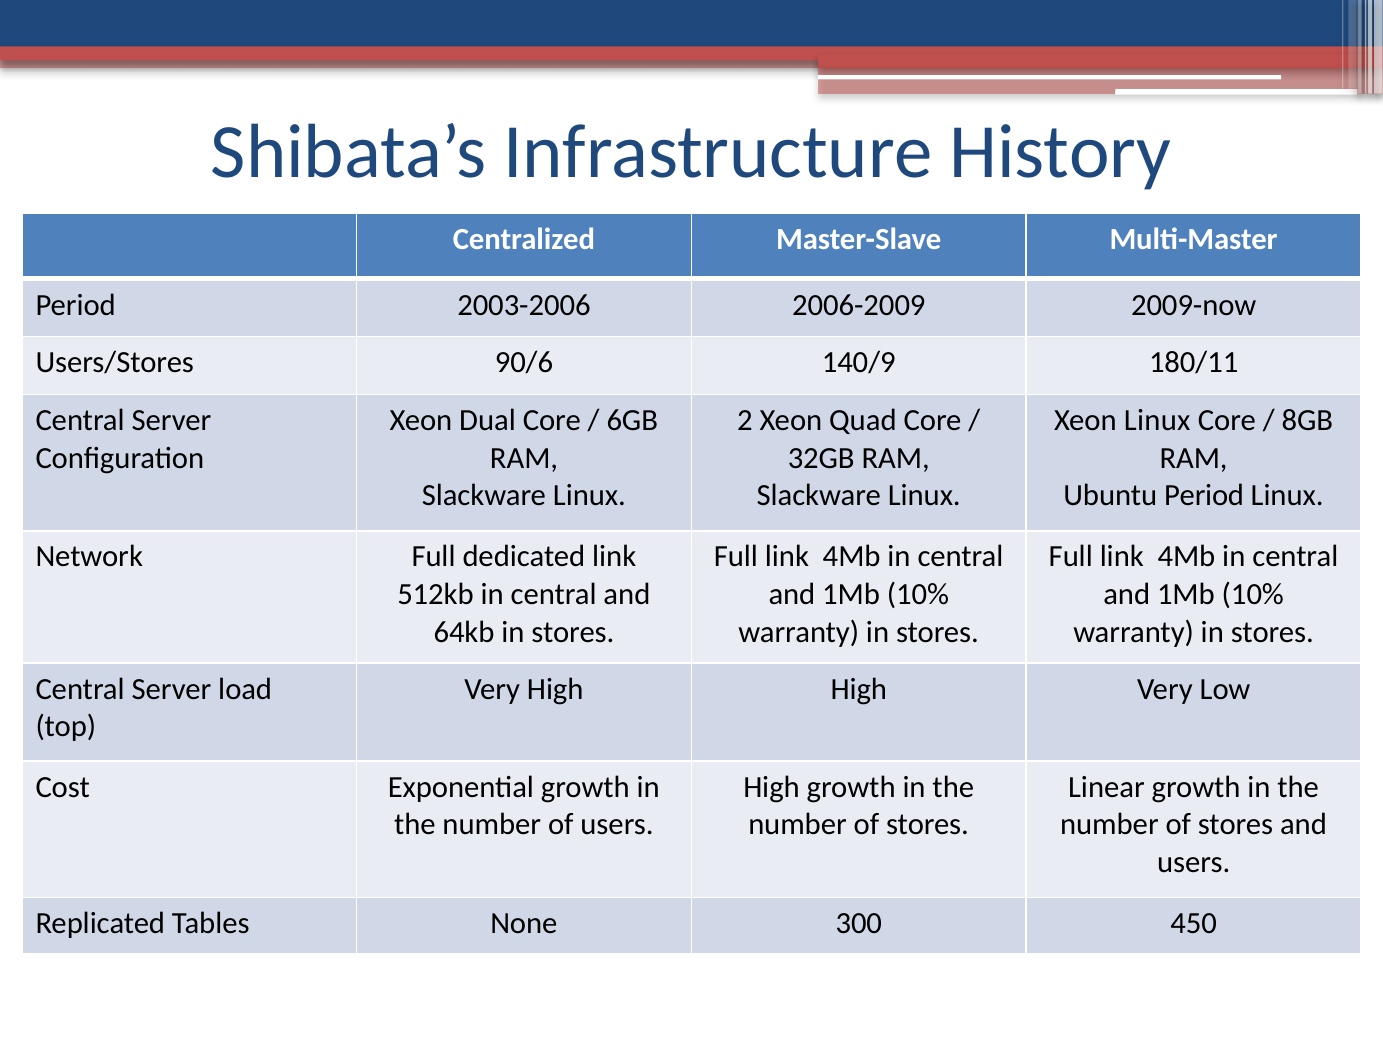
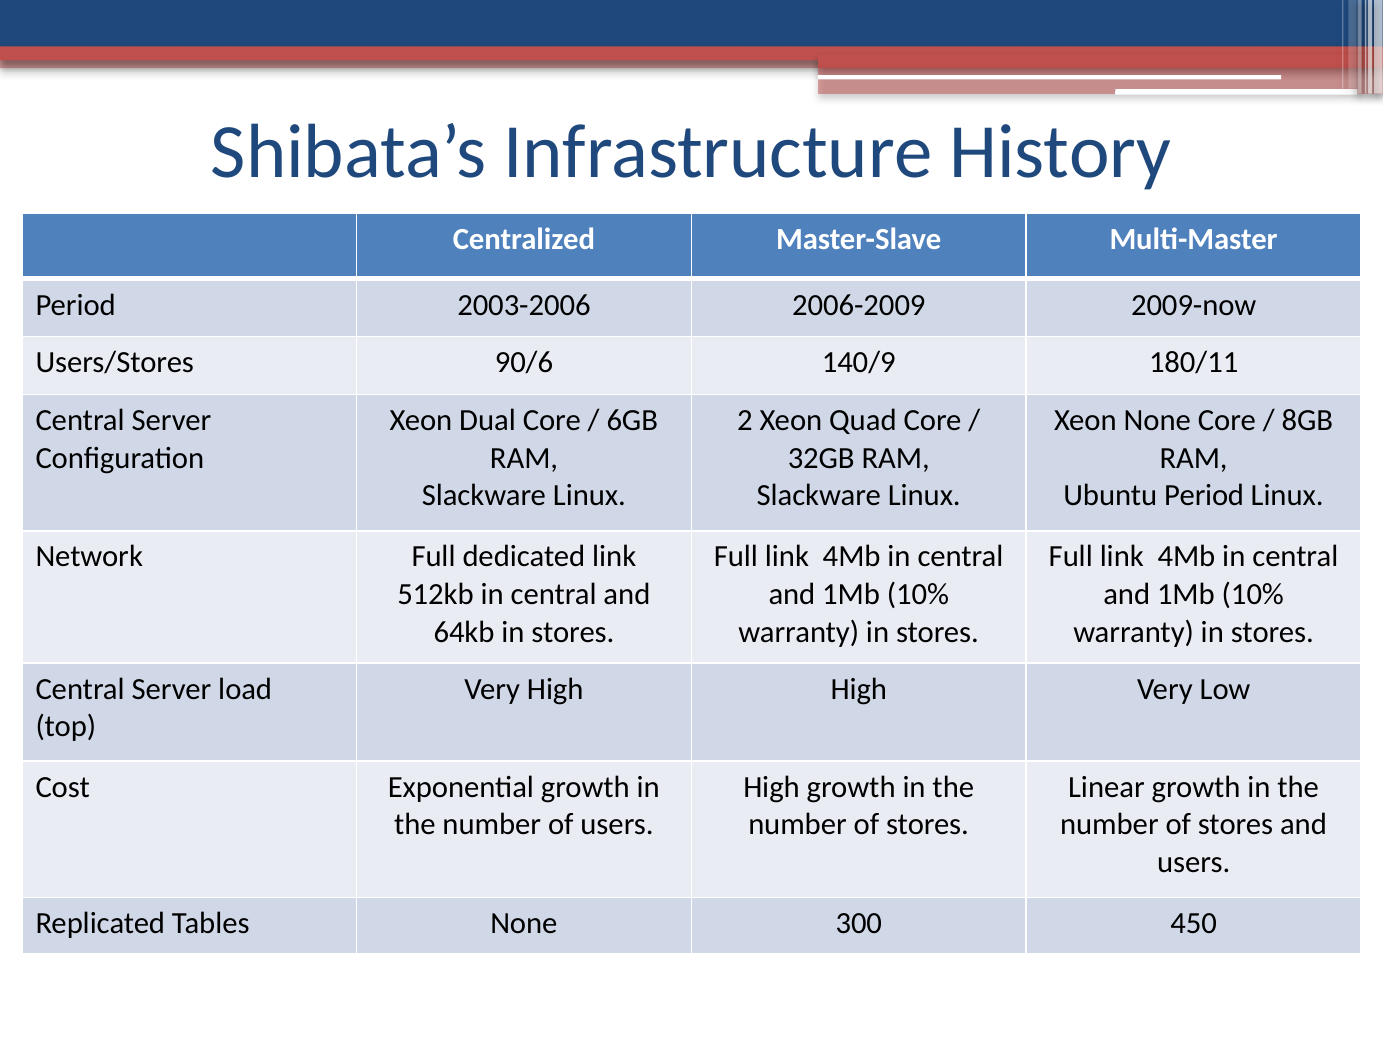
Xeon Linux: Linux -> None
